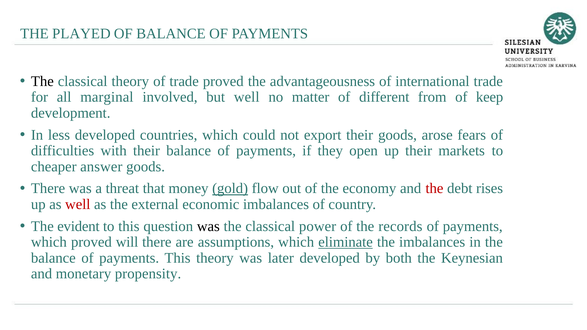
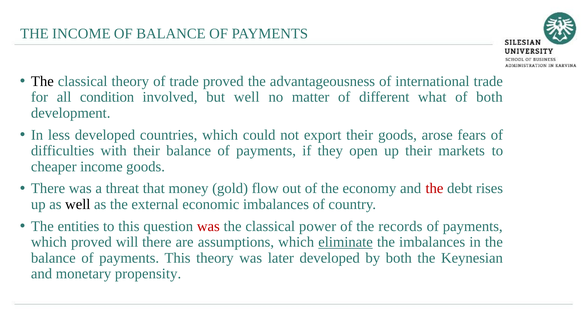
THE PLAYED: PLAYED -> INCOME
marginal: marginal -> condition
from: from -> what
of keep: keep -> both
cheaper answer: answer -> income
gold underline: present -> none
well at (78, 204) colour: red -> black
evident: evident -> entities
was at (208, 226) colour: black -> red
